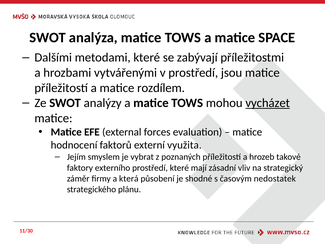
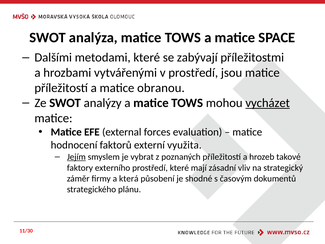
rozdílem: rozdílem -> obranou
Jejím underline: none -> present
nedostatek: nedostatek -> dokumentů
